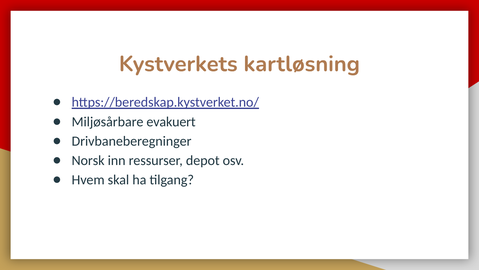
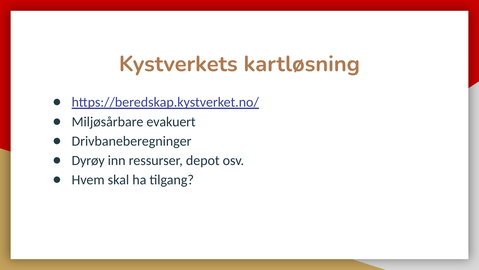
Norsk: Norsk -> Dyrøy
